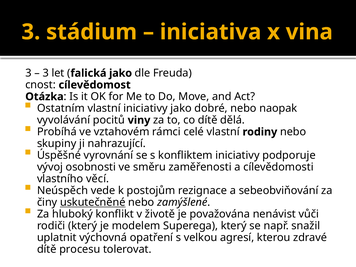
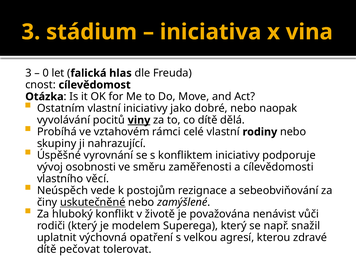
3 at (46, 73): 3 -> 0
falická jako: jako -> hlas
viny underline: none -> present
procesu: procesu -> pečovat
